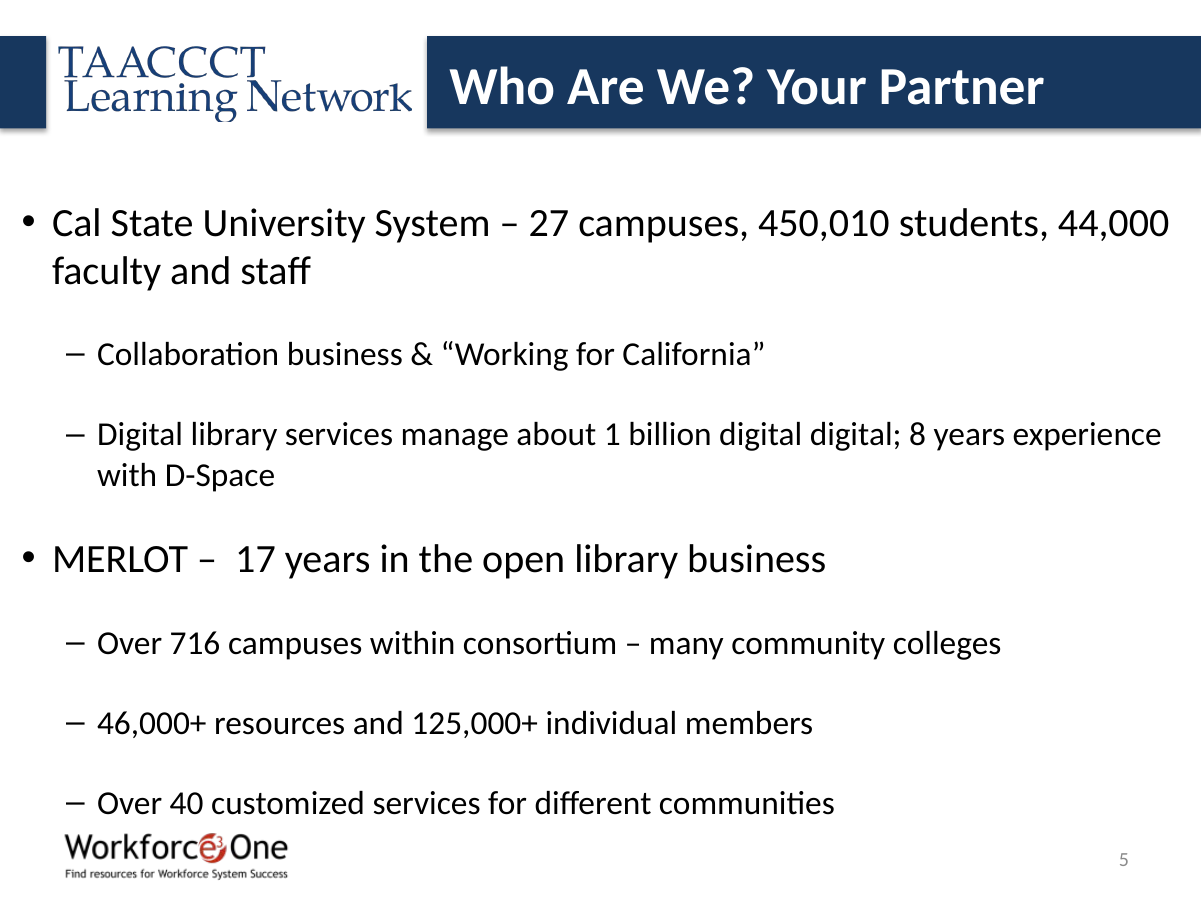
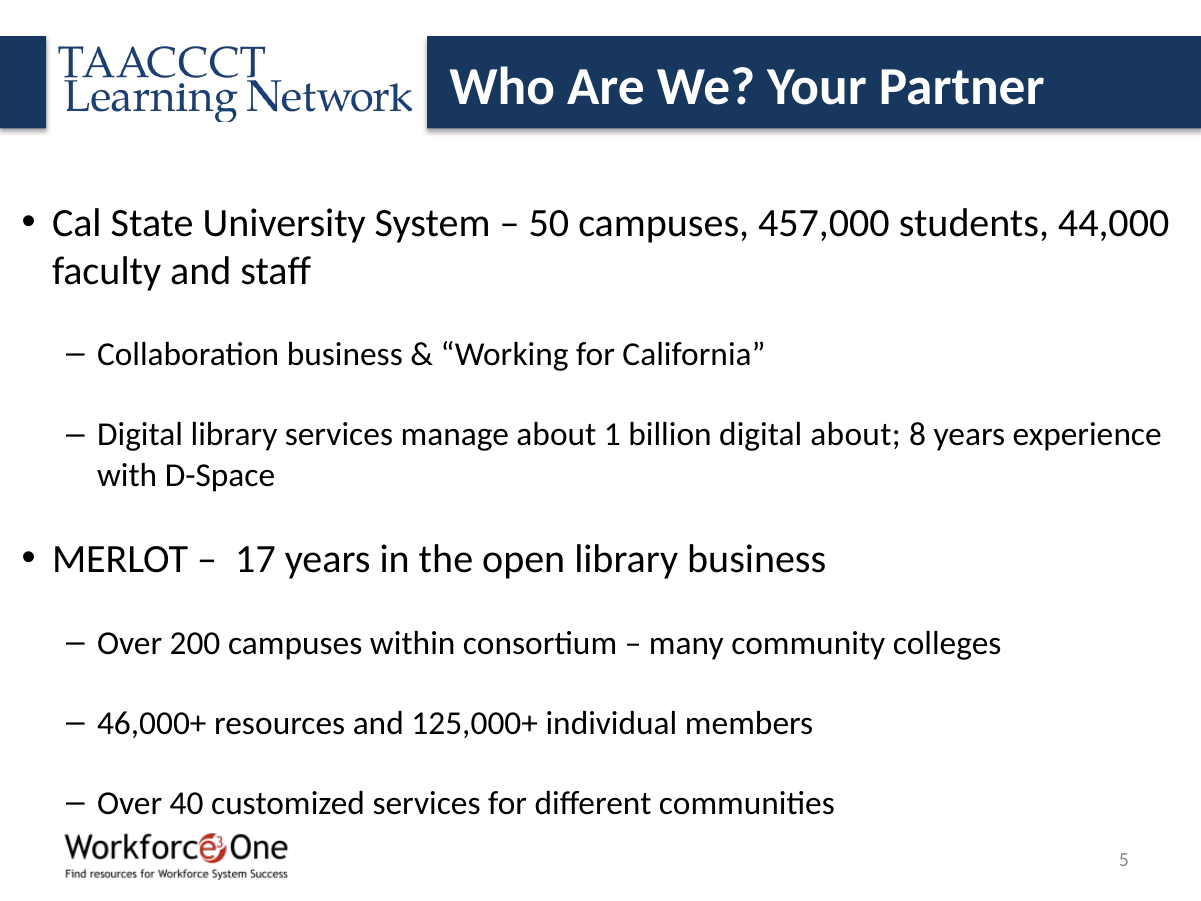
27: 27 -> 50
450,010: 450,010 -> 457,000
digital digital: digital -> about
716: 716 -> 200
